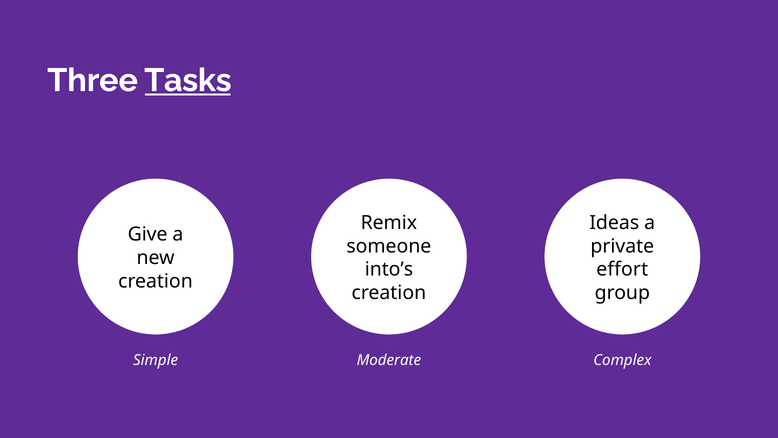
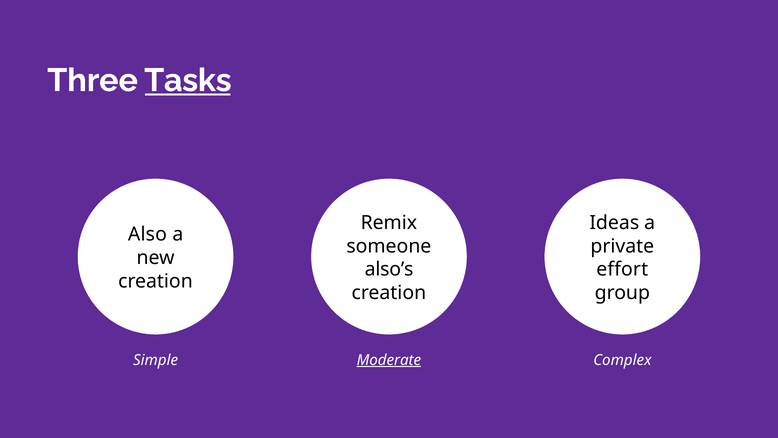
Give: Give -> Also
into’s: into’s -> also’s
Moderate underline: none -> present
